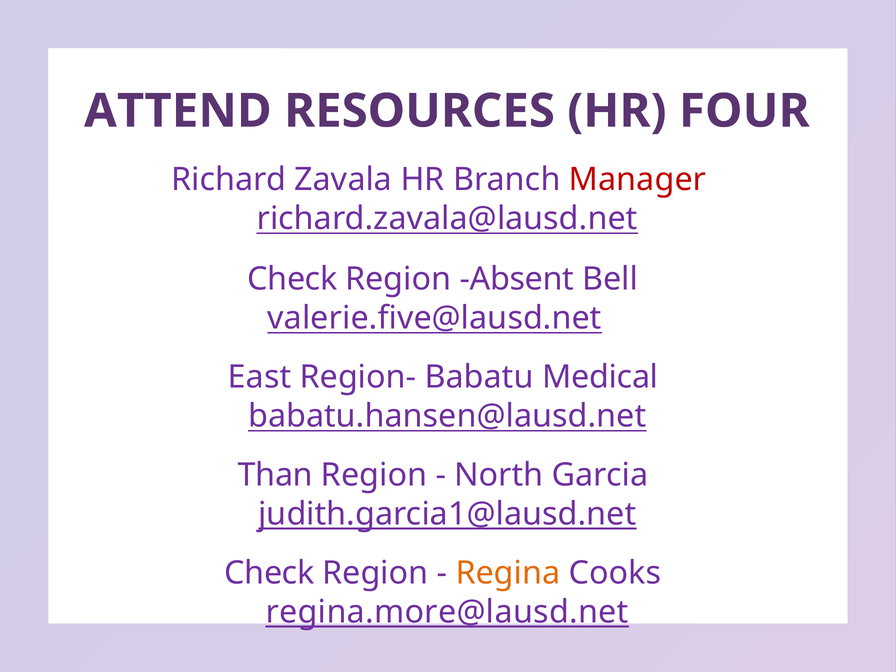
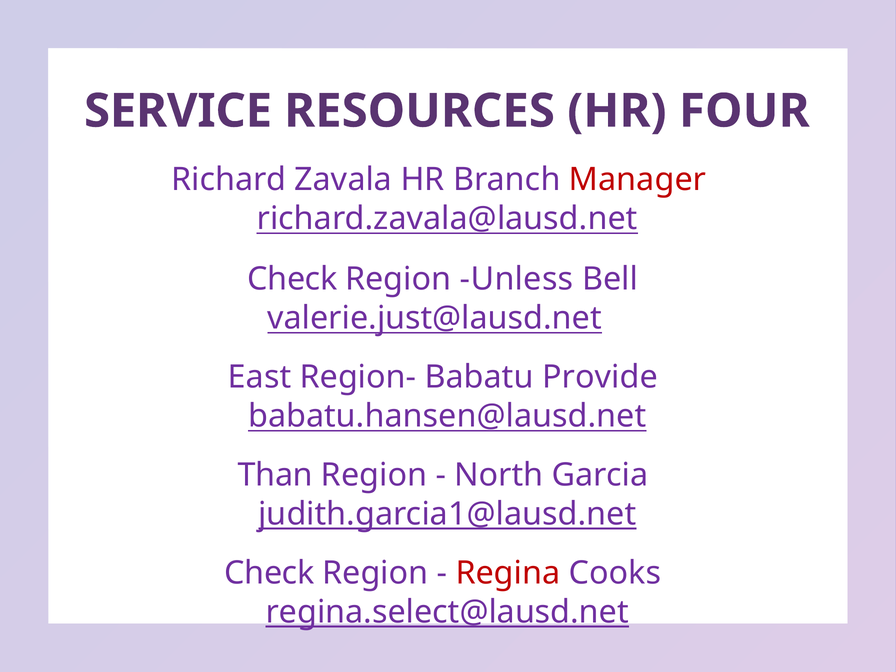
ATTEND: ATTEND -> SERVICE
Absent: Absent -> Unless
valerie.five@lausd.net: valerie.five@lausd.net -> valerie.just@lausd.net
Medical: Medical -> Provide
Regina colour: orange -> red
regina.more@lausd.net: regina.more@lausd.net -> regina.select@lausd.net
